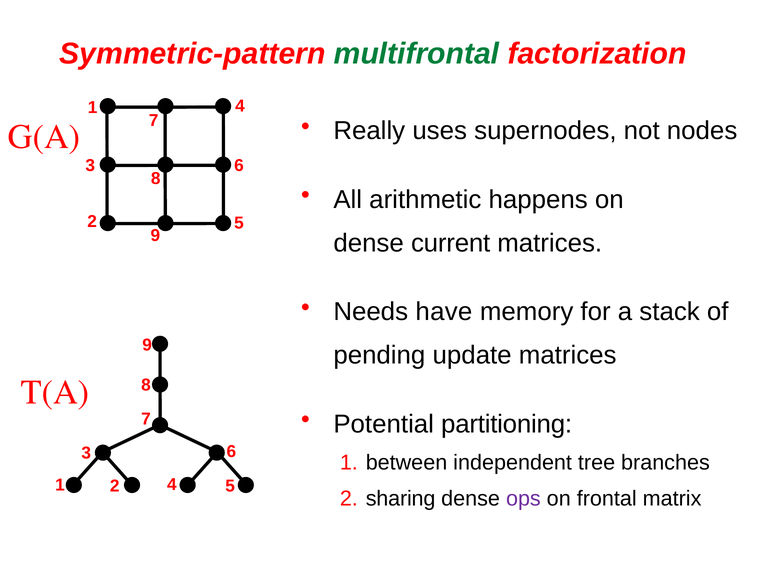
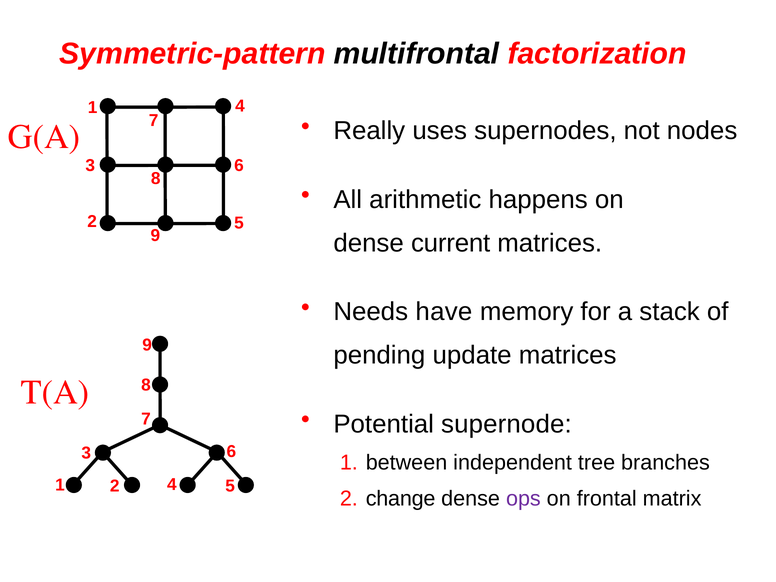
multifrontal colour: green -> black
partitioning: partitioning -> supernode
sharing: sharing -> change
